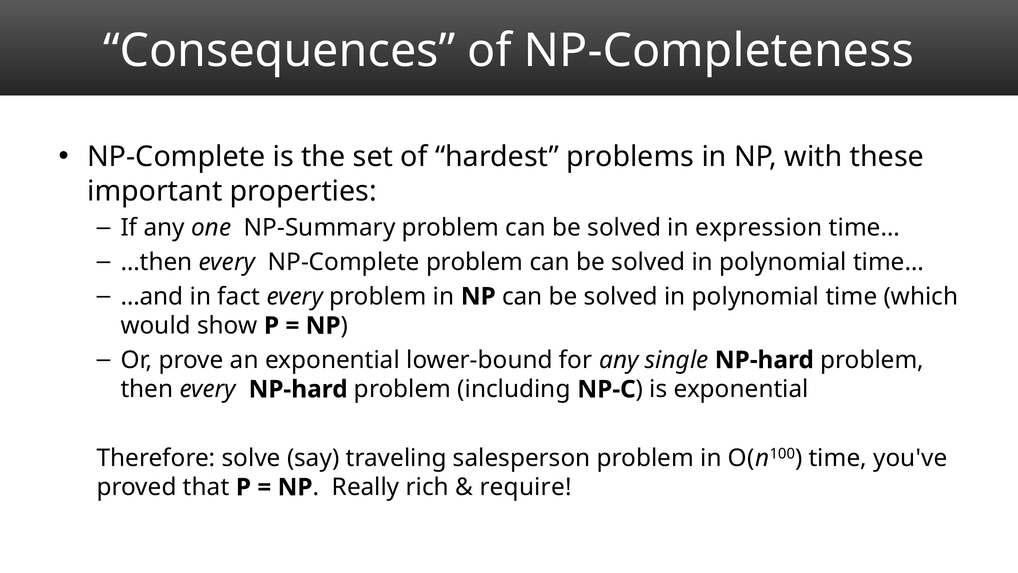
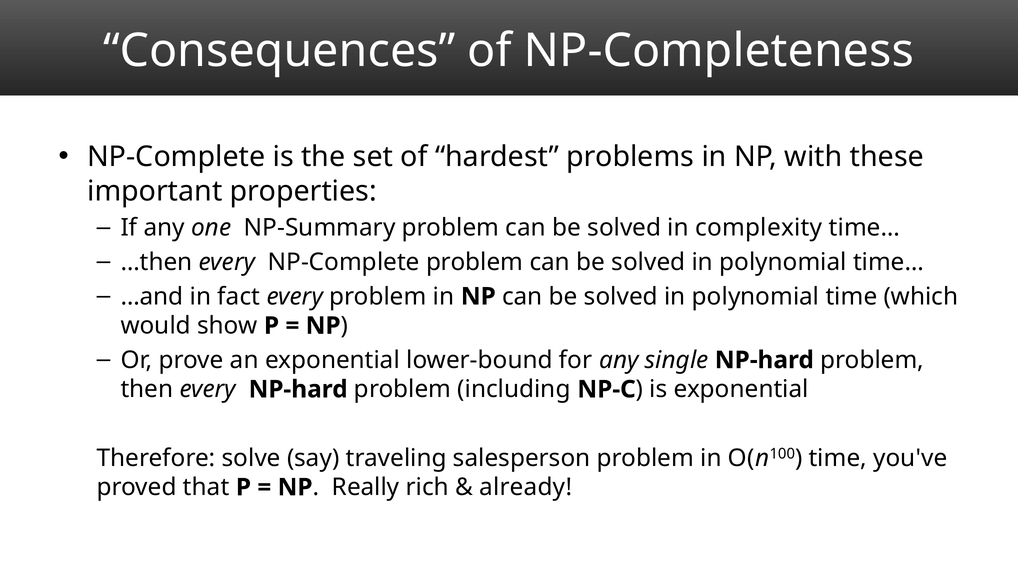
expression: expression -> complexity
require: require -> already
